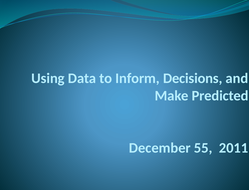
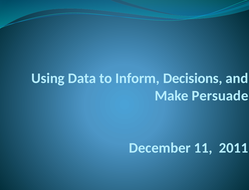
Predicted: Predicted -> Persuade
55: 55 -> 11
